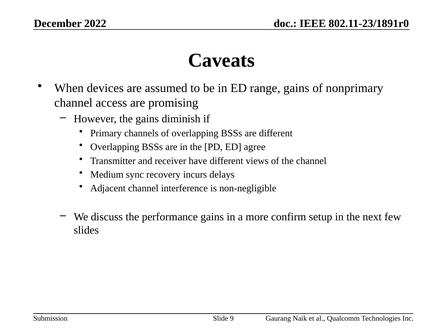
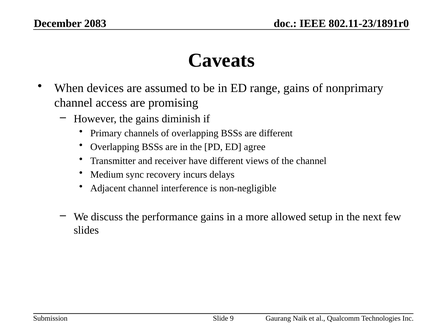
2022: 2022 -> 2083
confirm: confirm -> allowed
